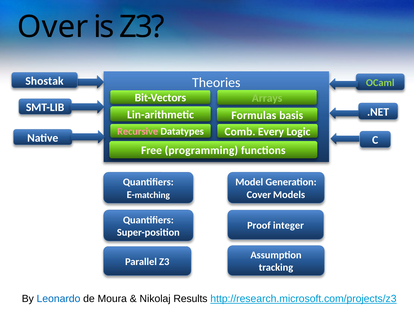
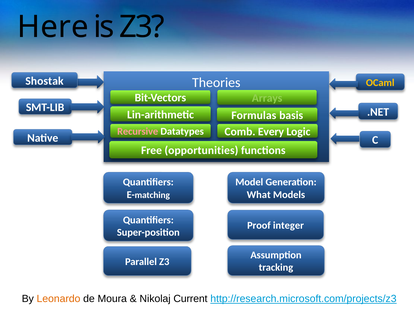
Over: Over -> Here
OCaml colour: light green -> yellow
programming: programming -> opportunities
Cover: Cover -> What
Leonardo colour: blue -> orange
Results: Results -> Current
